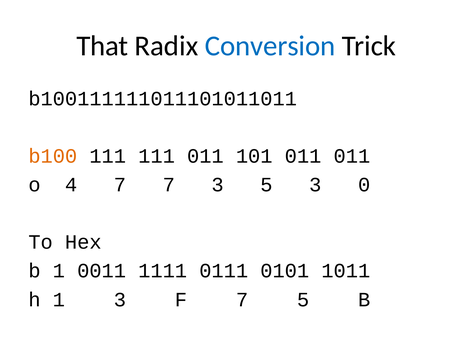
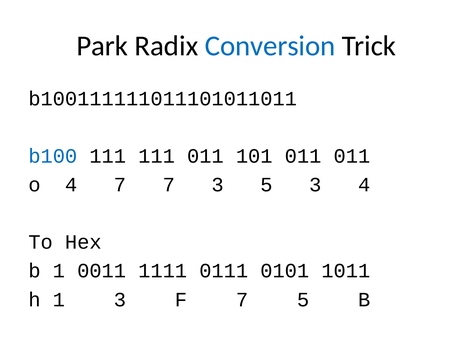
That: That -> Park
b100 colour: orange -> blue
3 0: 0 -> 4
